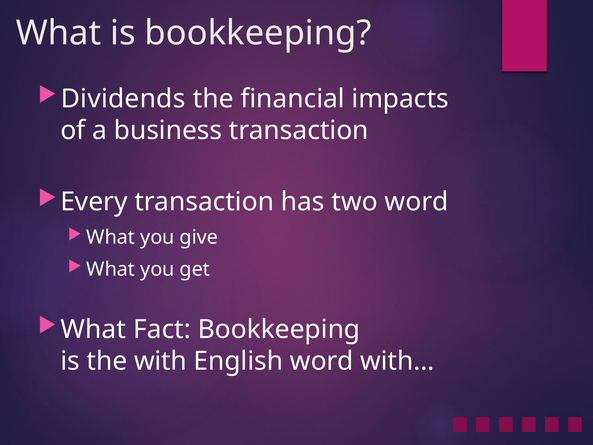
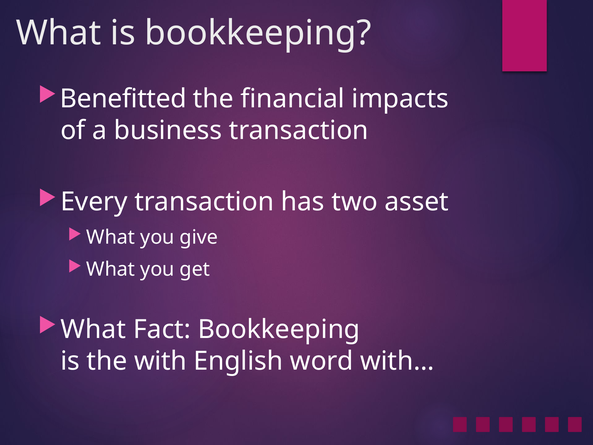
Dividends: Dividends -> Benefitted
two word: word -> asset
